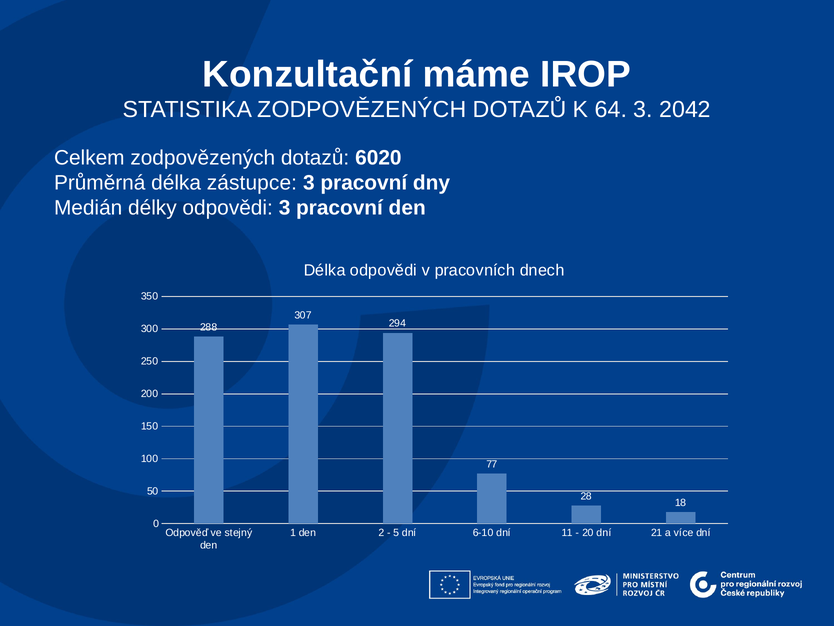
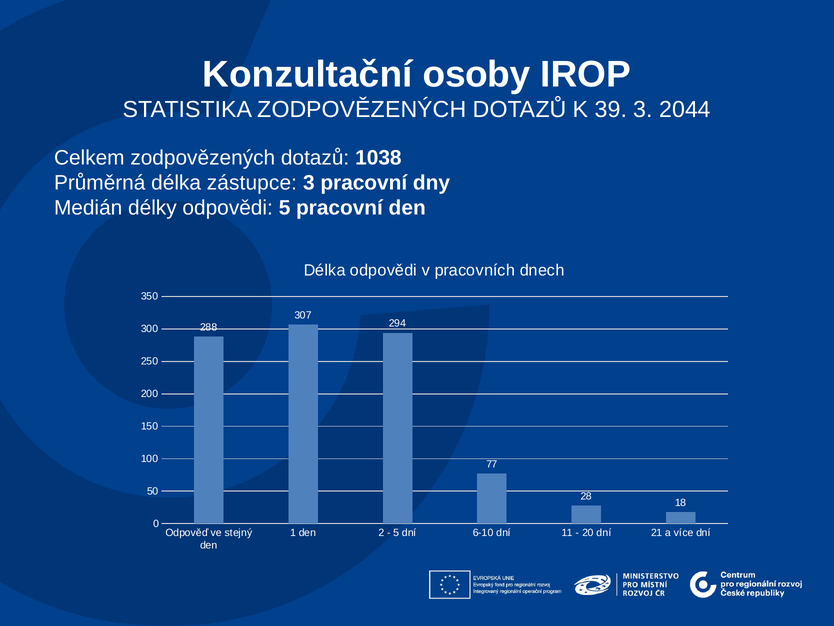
máme: máme -> osoby
64: 64 -> 39
2042: 2042 -> 2044
6020: 6020 -> 1038
odpovědi 3: 3 -> 5
